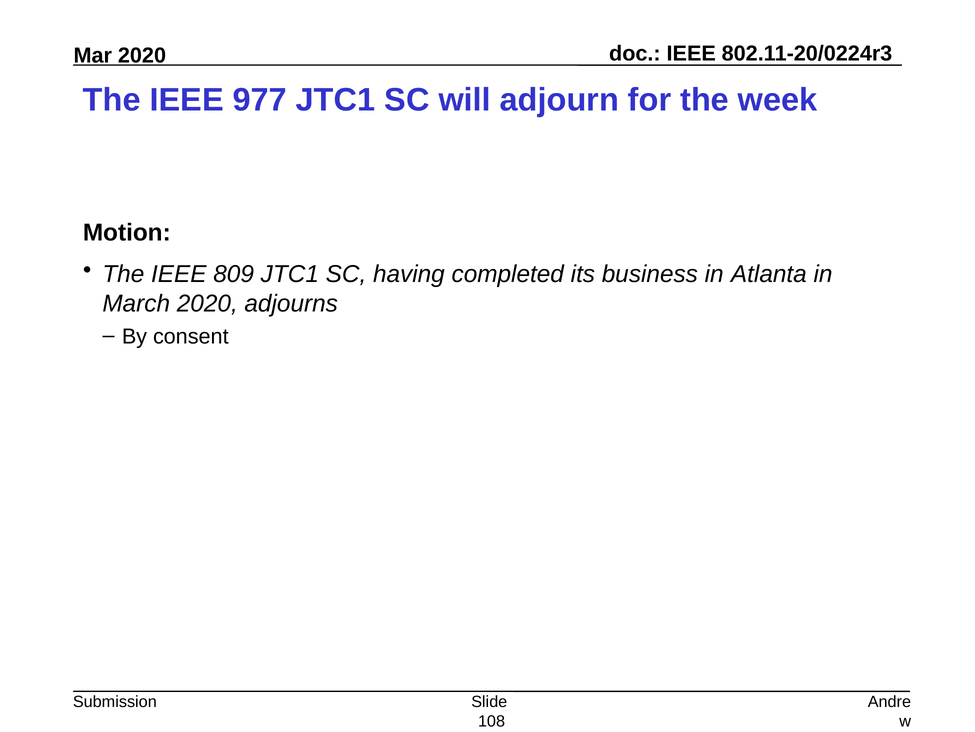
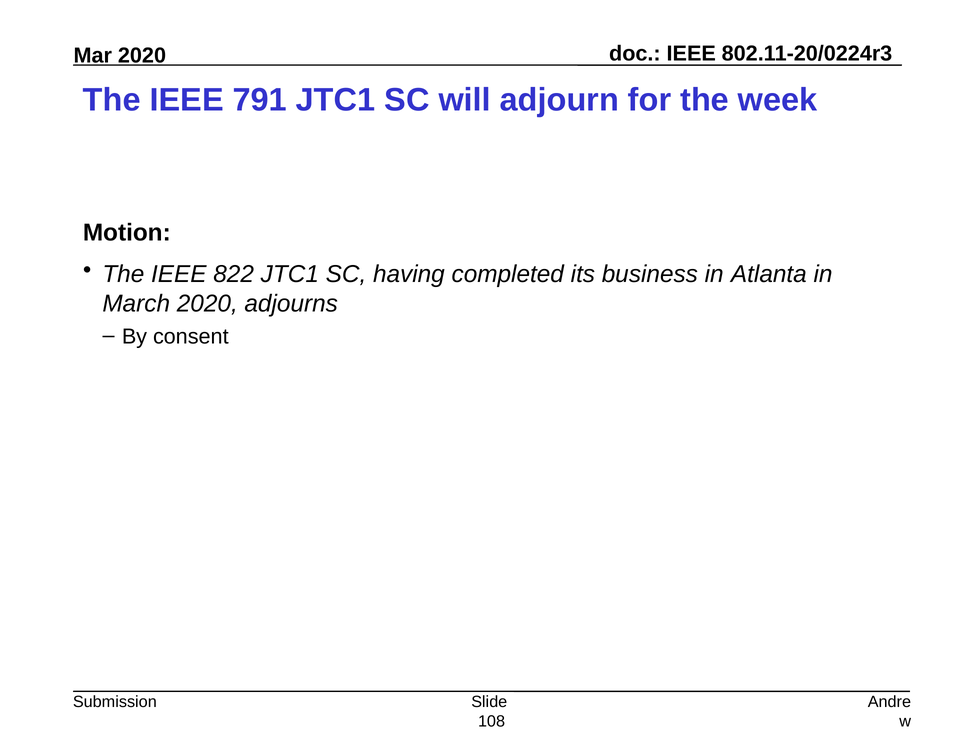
977: 977 -> 791
809: 809 -> 822
